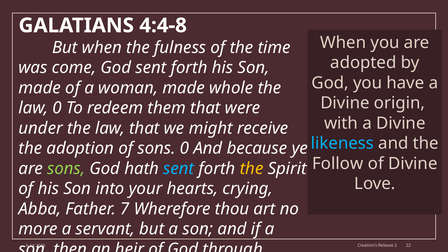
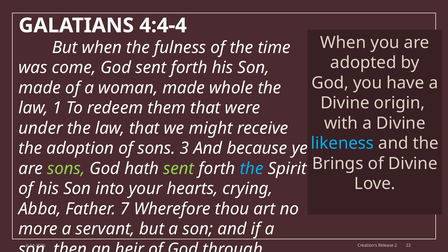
4:4-8: 4:4-8 -> 4:4-4
law 0: 0 -> 1
sons 0: 0 -> 3
Follow: Follow -> Brings
sent at (179, 169) colour: light blue -> light green
the at (252, 169) colour: yellow -> light blue
